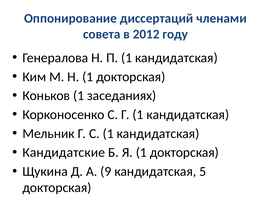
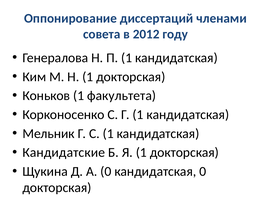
заседаниях: заседаниях -> факультета
А 9: 9 -> 0
кандидатская 5: 5 -> 0
